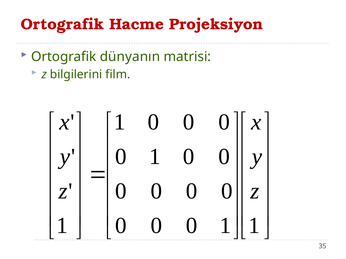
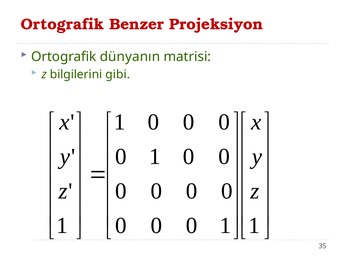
Hacme: Hacme -> Benzer
film: film -> gibi
